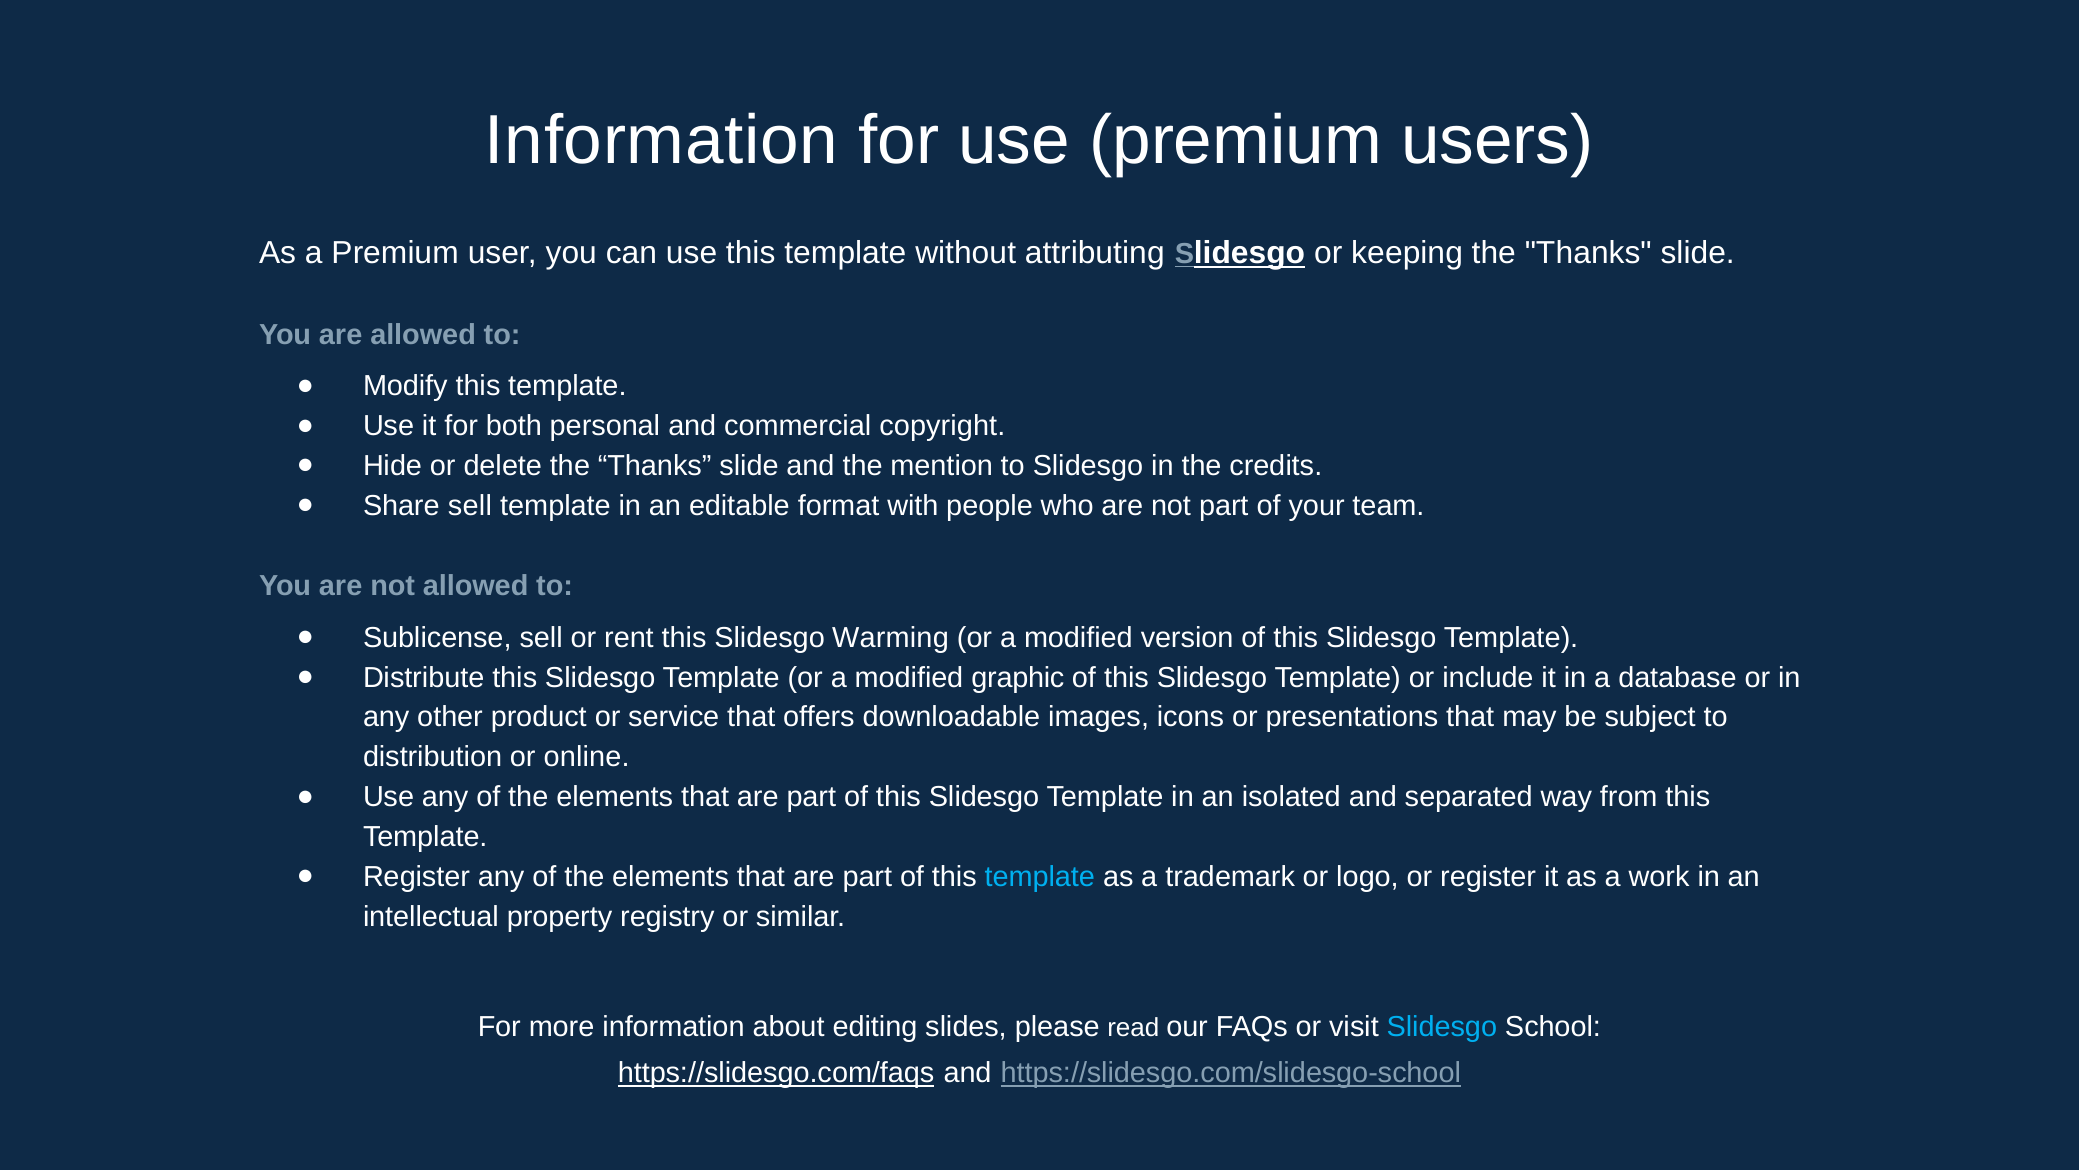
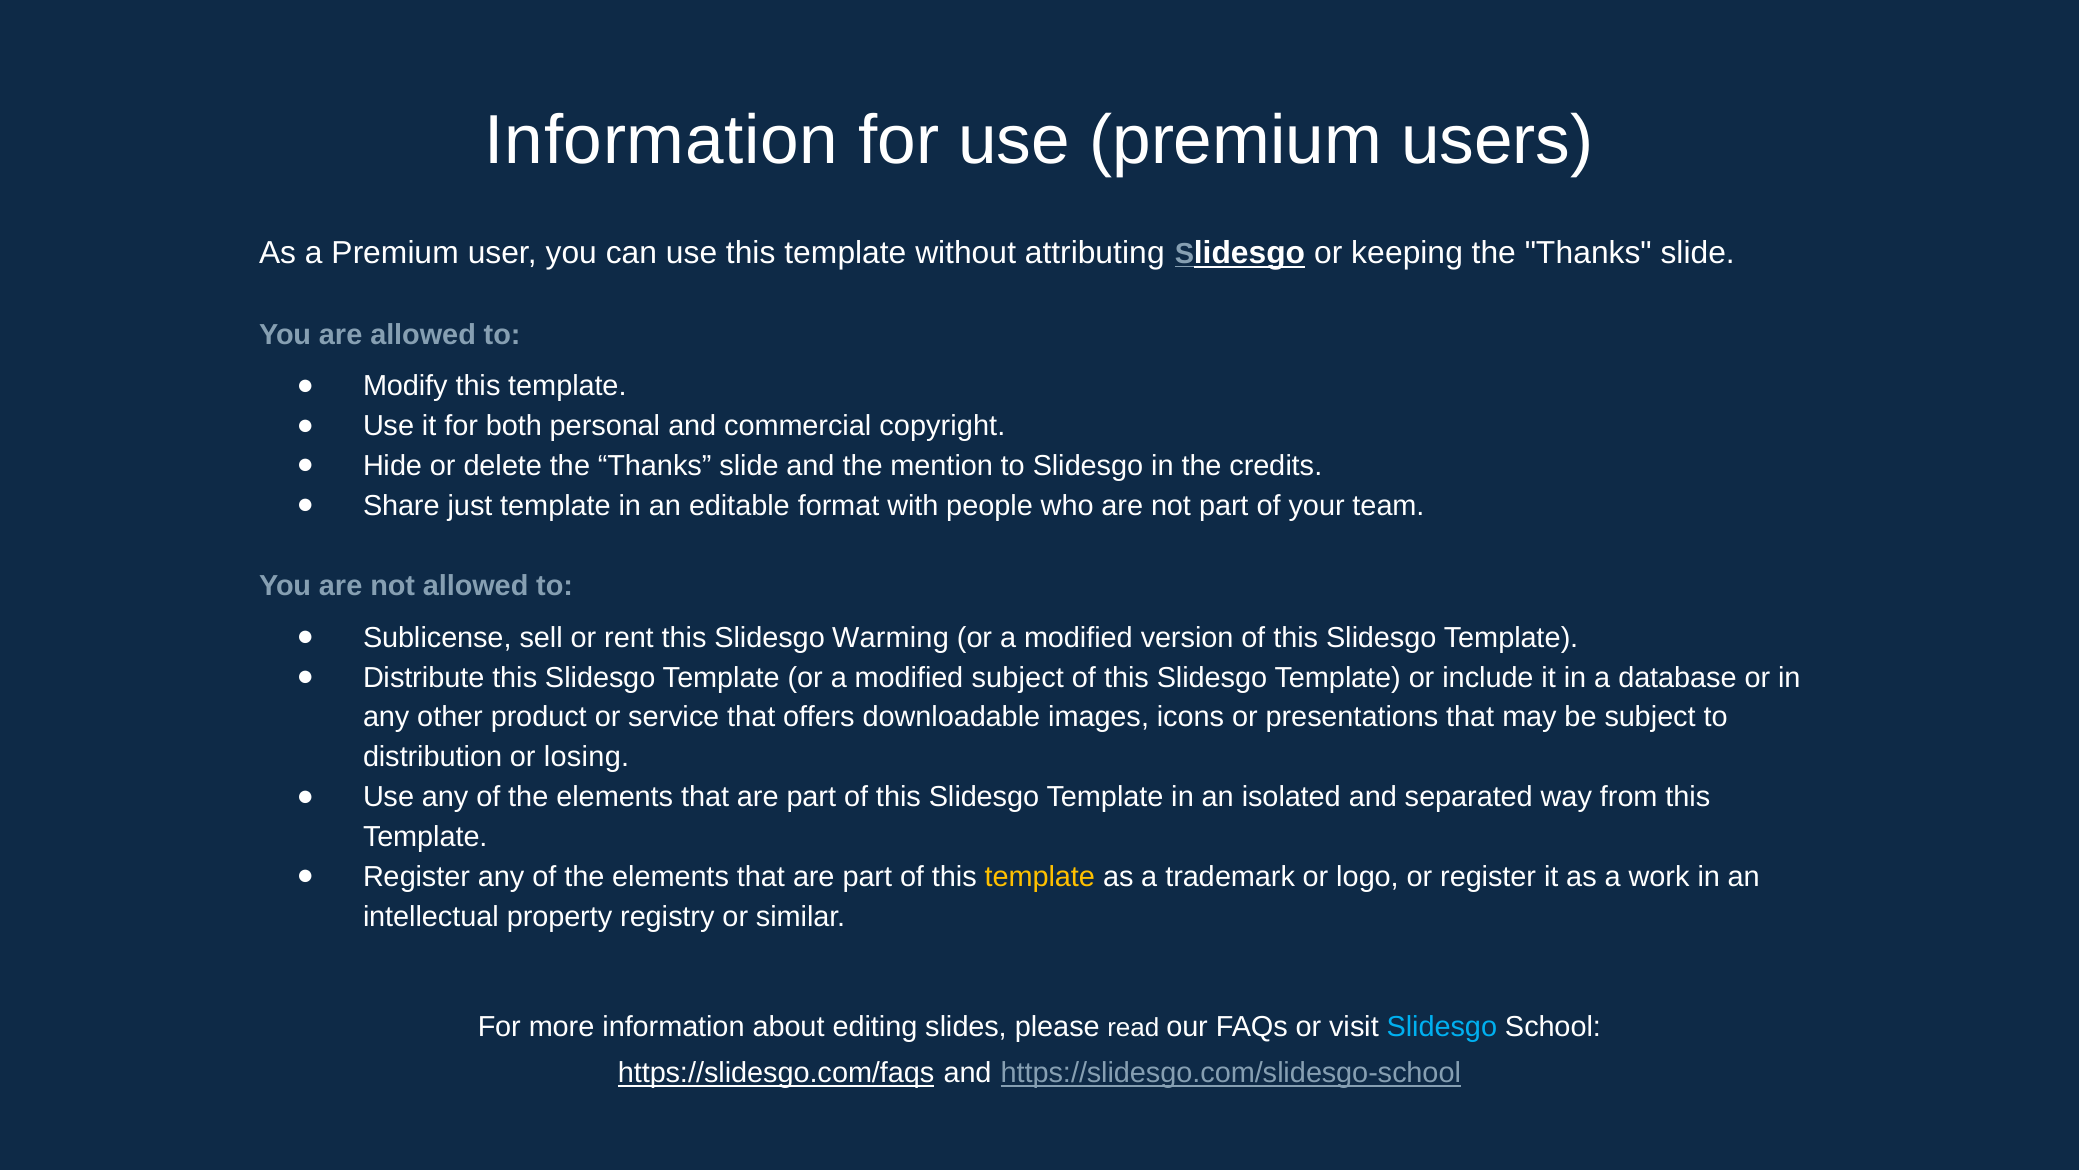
Share sell: sell -> just
modified graphic: graphic -> subject
online: online -> losing
template at (1040, 877) colour: light blue -> yellow
